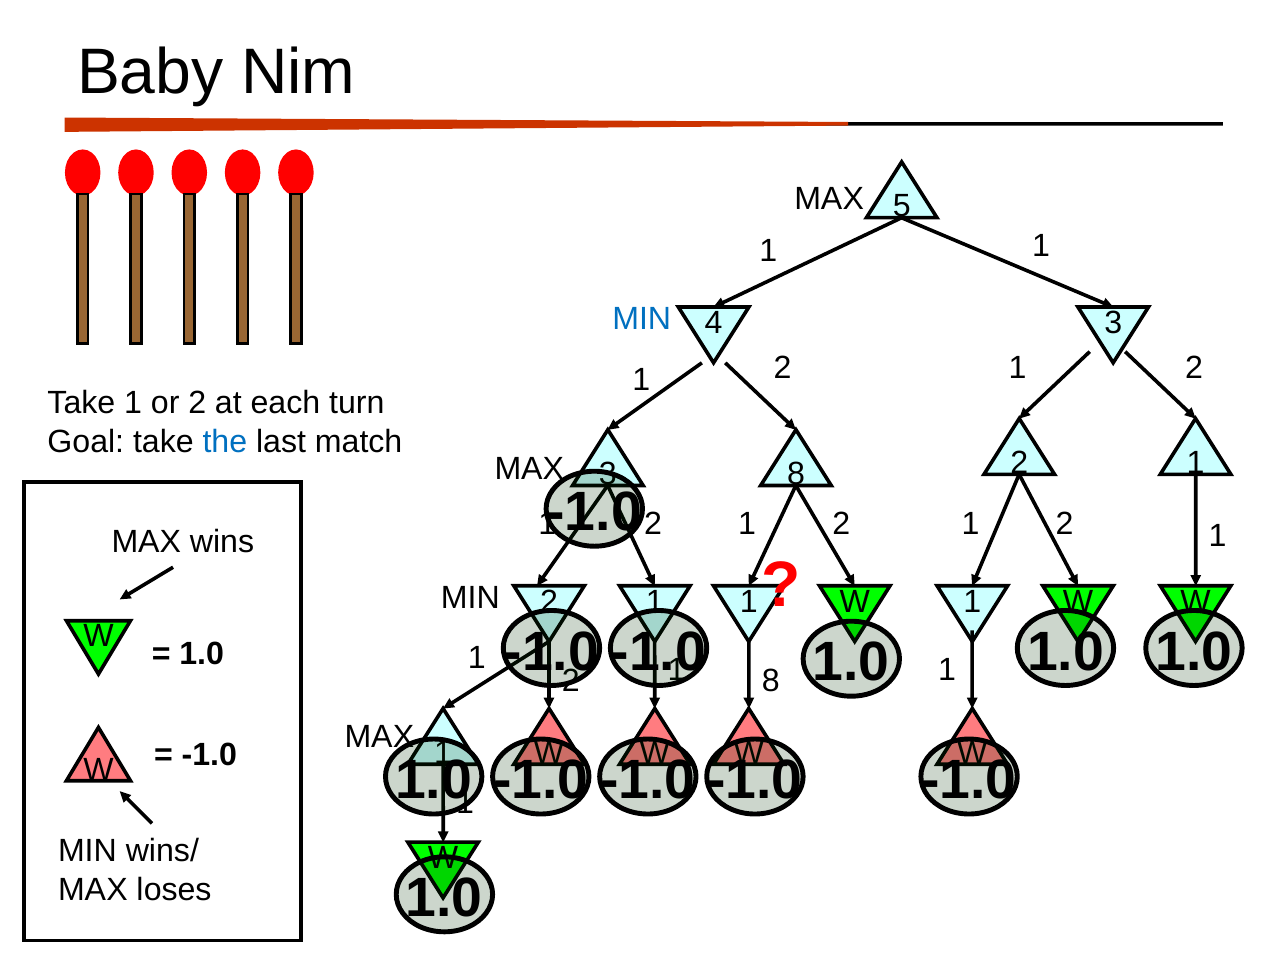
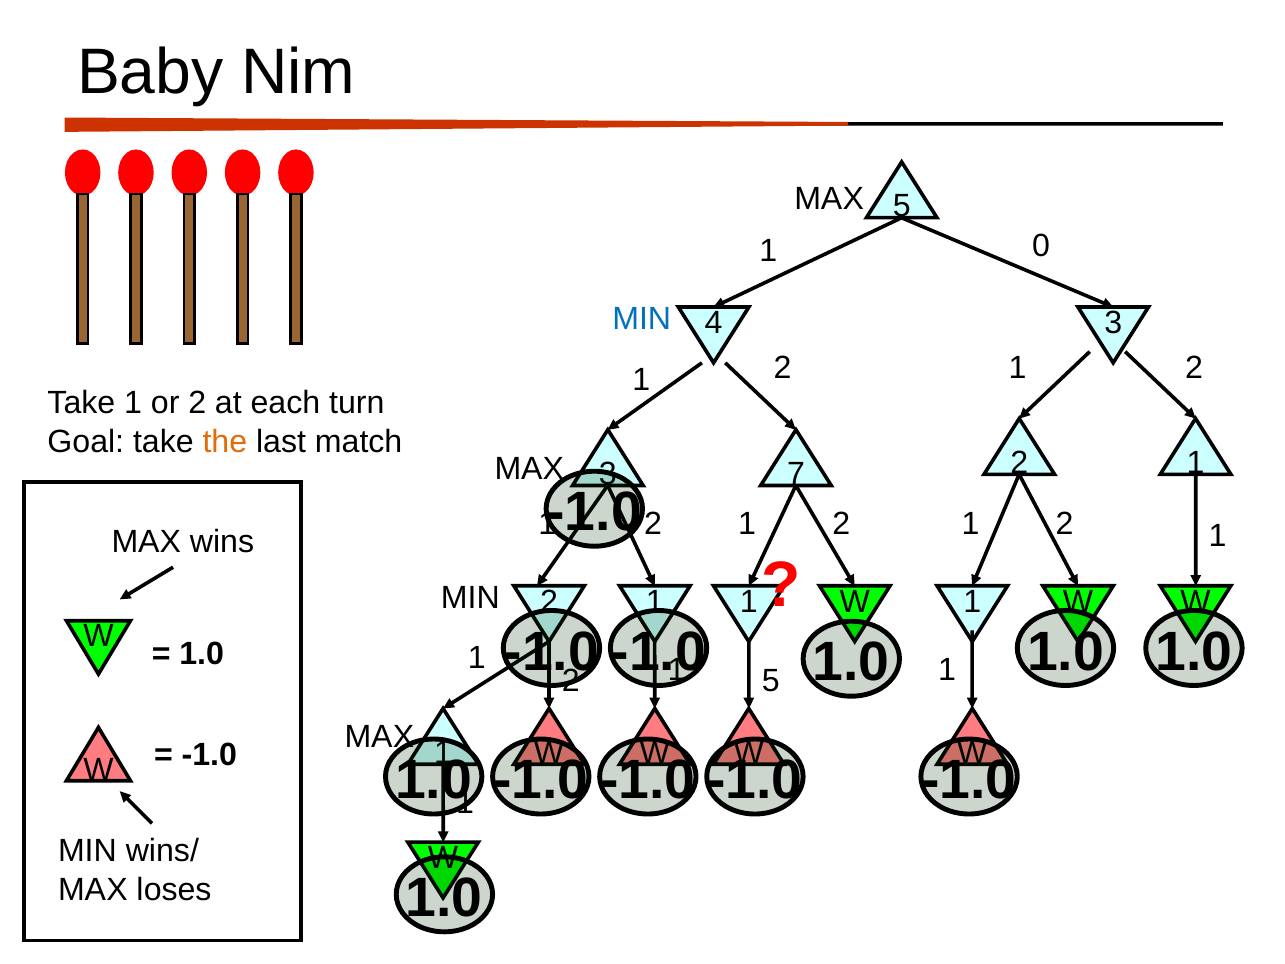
1 at (1041, 245): 1 -> 0
the colour: blue -> orange
8 at (796, 474): 8 -> 7
8 at (771, 680): 8 -> 5
